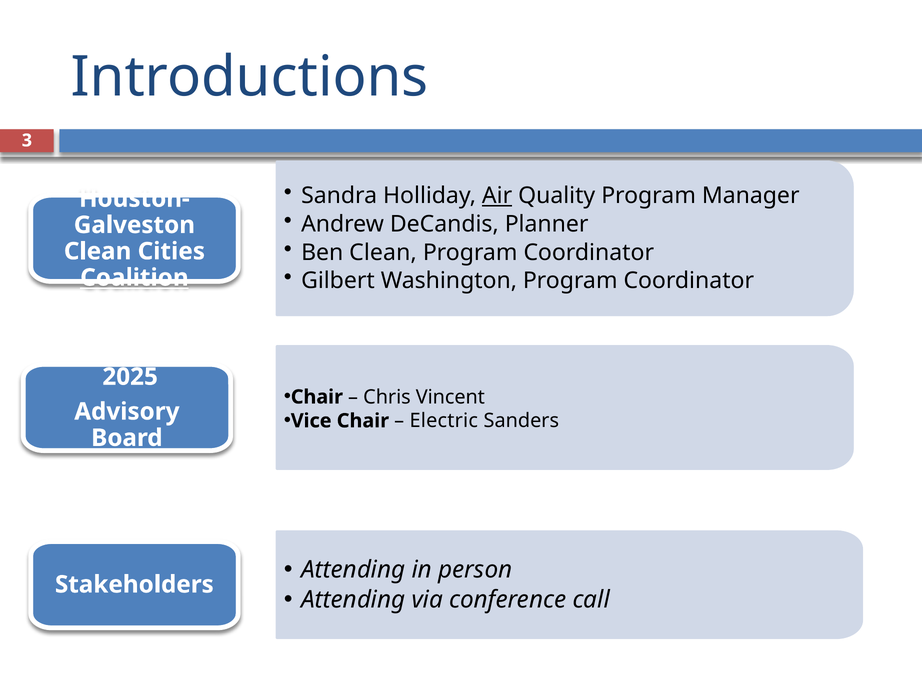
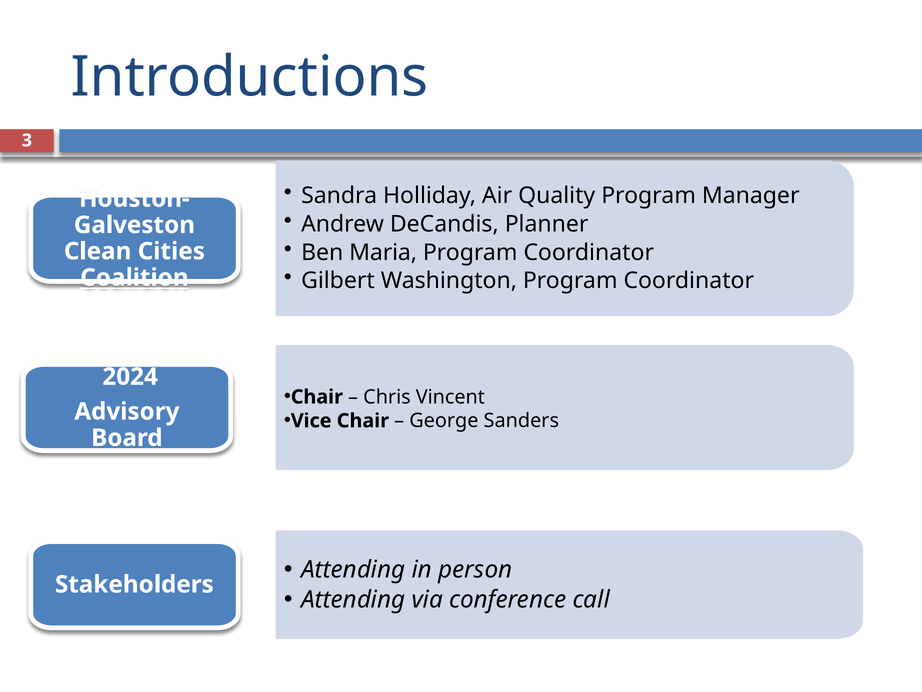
Air underline: present -> none
Ben Clean: Clean -> Maria
2025: 2025 -> 2024
Electric: Electric -> George
